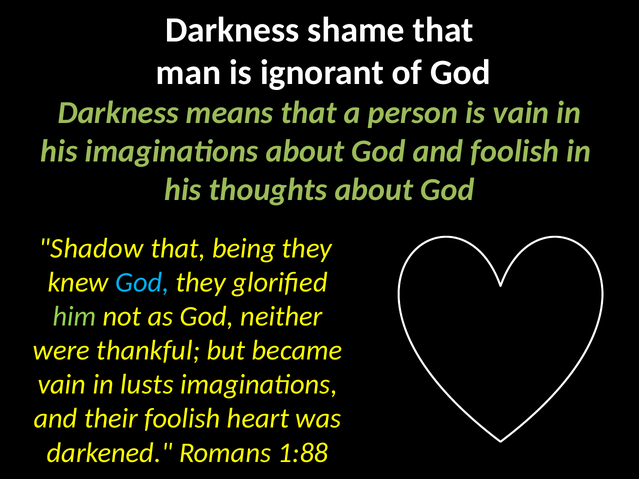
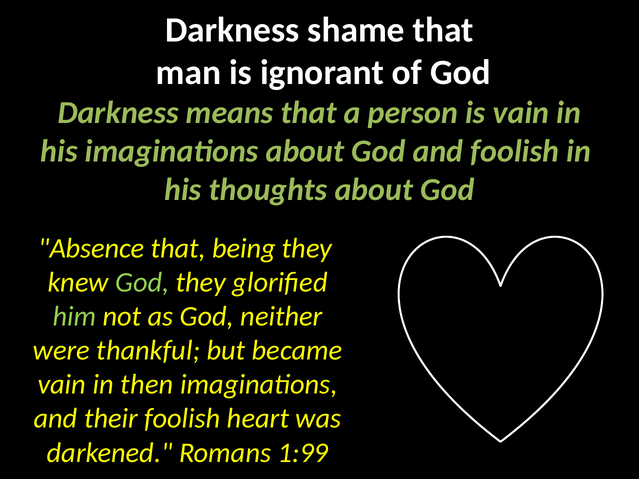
Shadow: Shadow -> Absence
God at (142, 282) colour: light blue -> light green
lusts: lusts -> then
1:88: 1:88 -> 1:99
